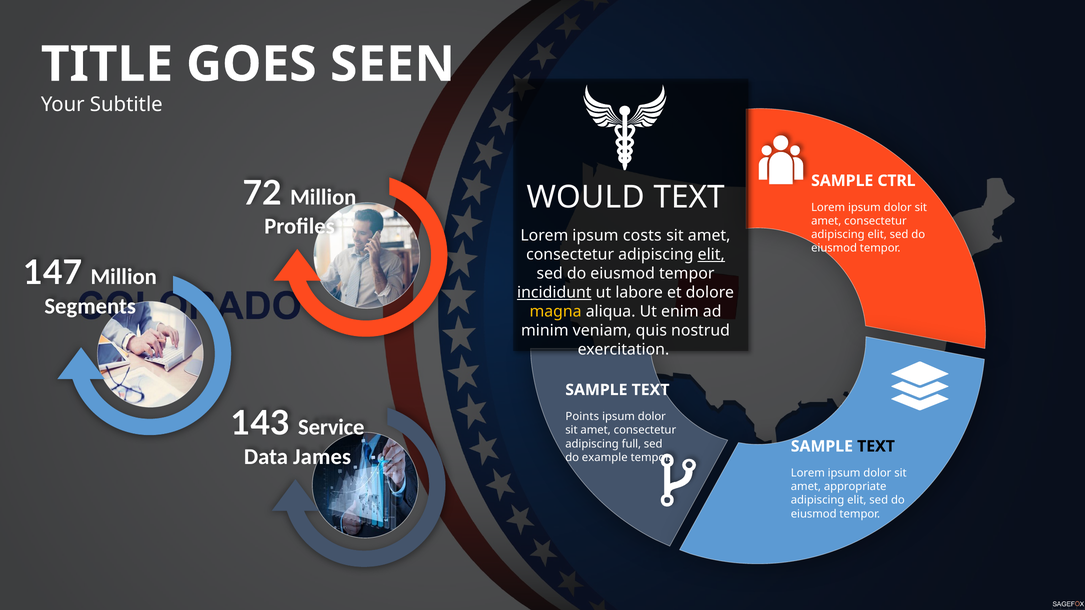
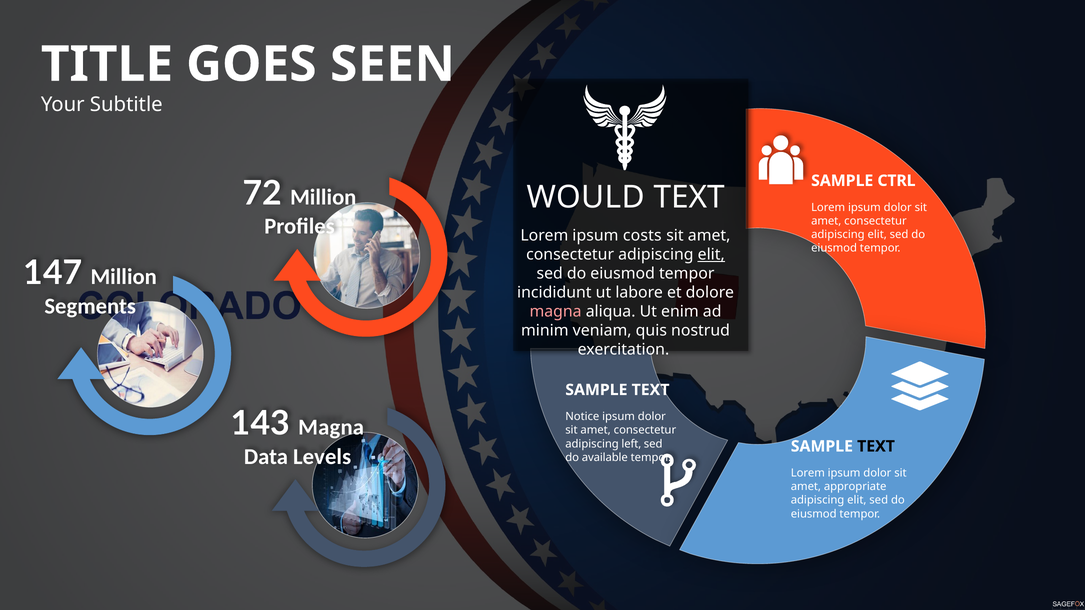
incididunt underline: present -> none
magna at (556, 312) colour: yellow -> pink
Service at (331, 428): Service -> Magna
Points: Points -> Notice
full: full -> left
James: James -> Levels
example: example -> available
